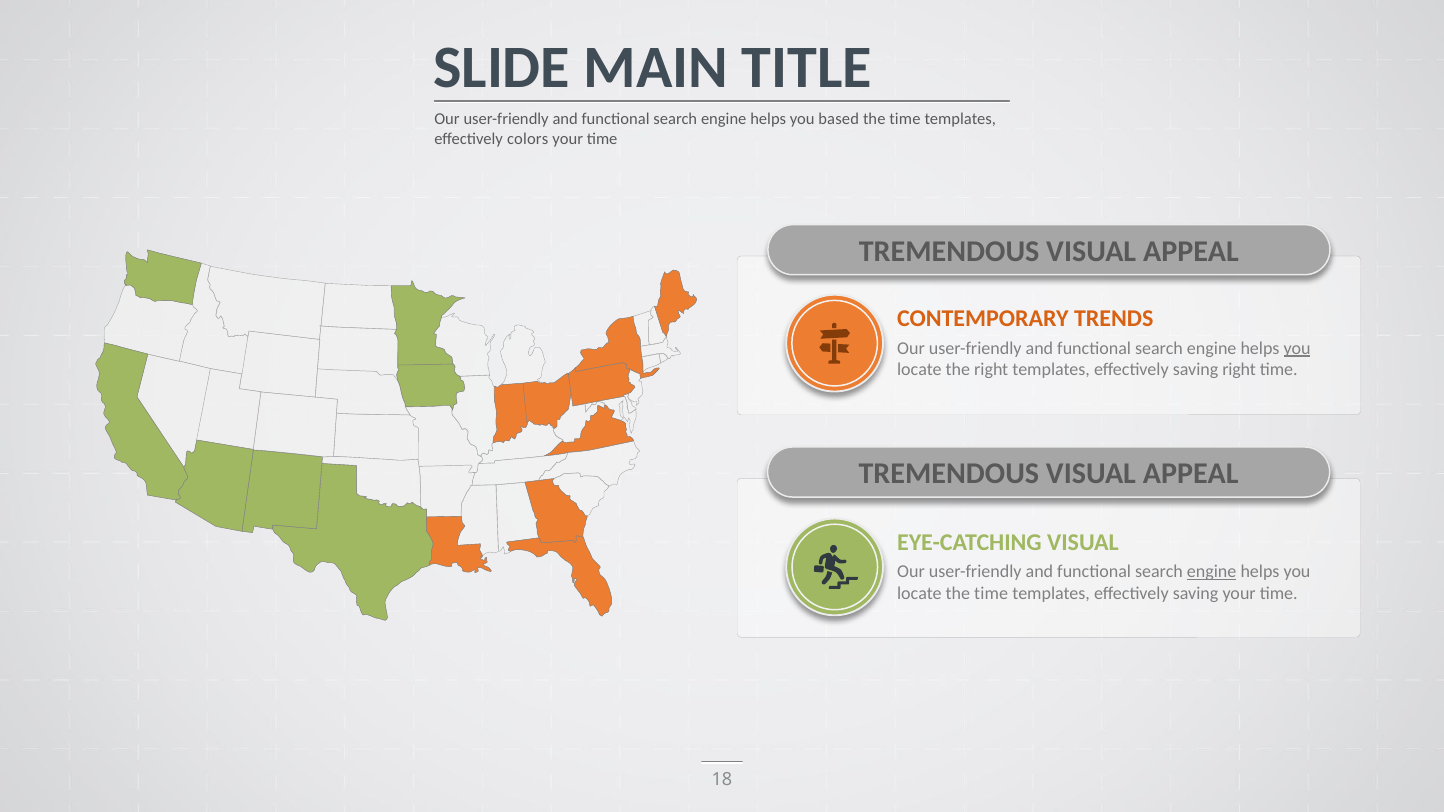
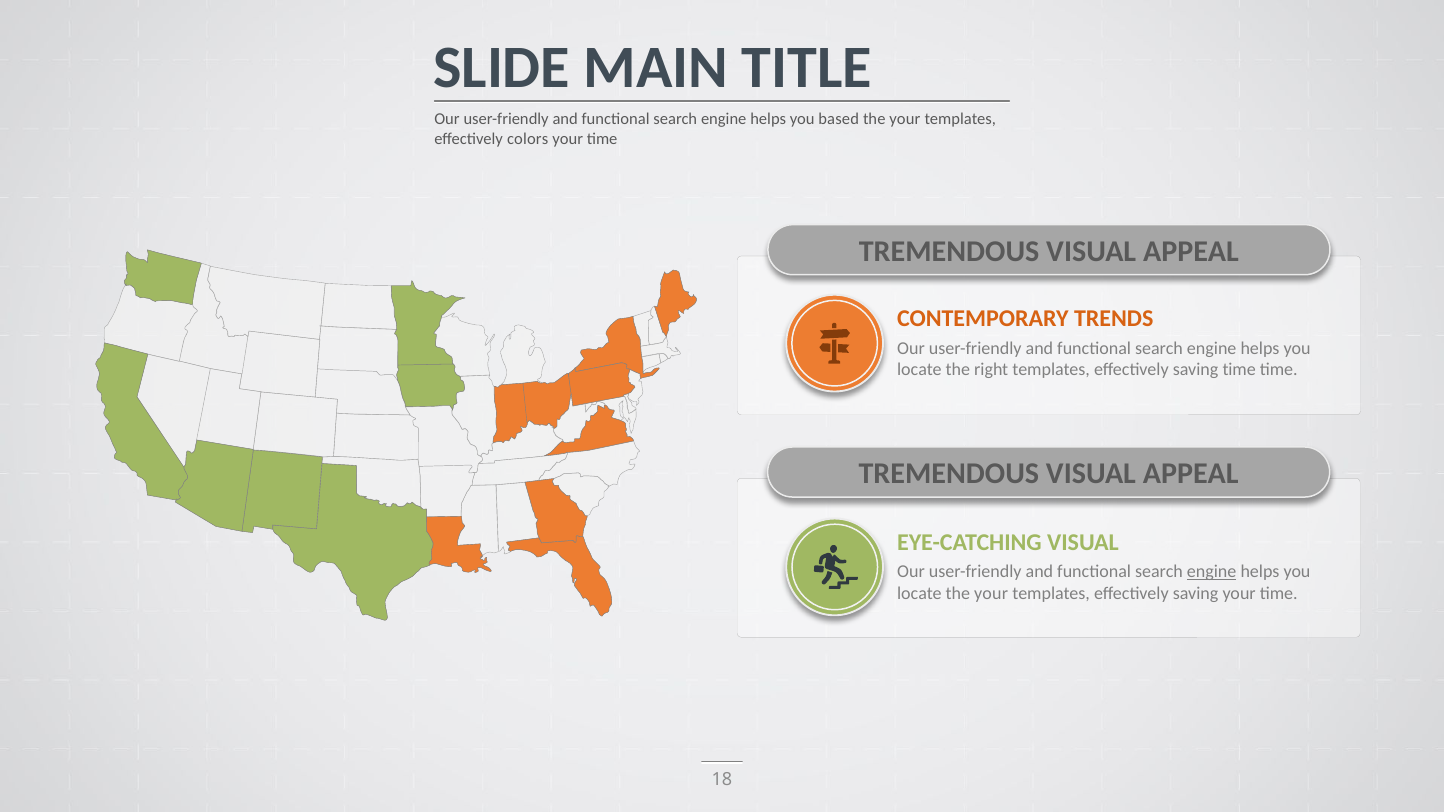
time at (905, 120): time -> your
you at (1297, 348) underline: present -> none
saving right: right -> time
locate the time: time -> your
